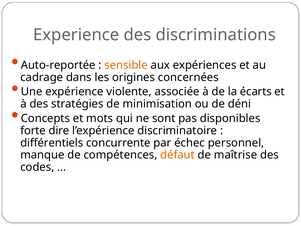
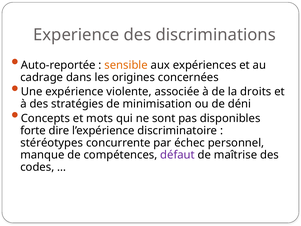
écarts: écarts -> droits
différentiels: différentiels -> stéréotypes
défaut colour: orange -> purple
